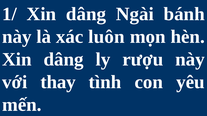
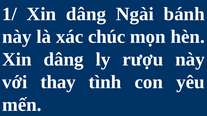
luôn: luôn -> chúc
